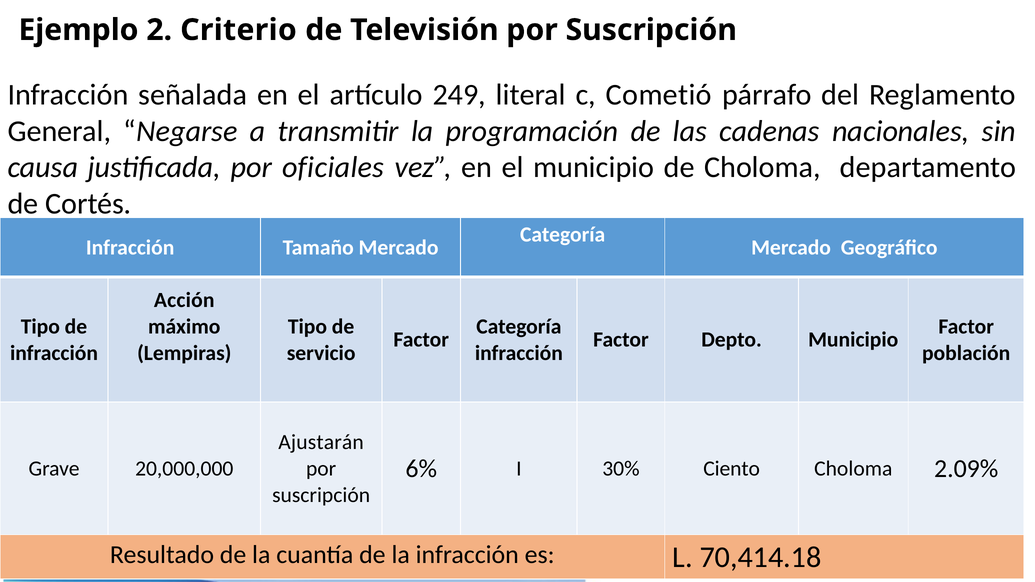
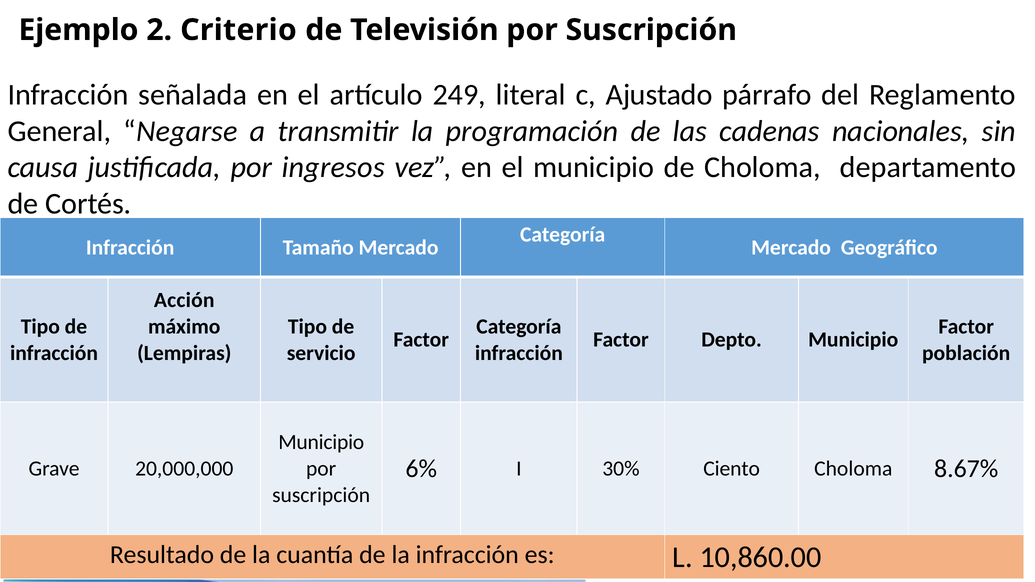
Cometió: Cometió -> Ajustado
oficiales: oficiales -> ingresos
Ajustarán at (321, 442): Ajustarán -> Municipio
2.09%: 2.09% -> 8.67%
70,414.18: 70,414.18 -> 10,860.00
